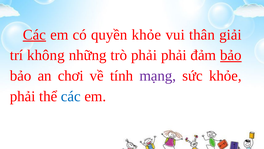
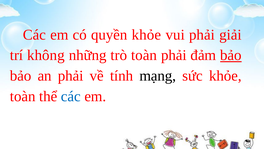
Các at (34, 35) underline: present -> none
vui thân: thân -> phải
trò phải: phải -> toàn
an chơi: chơi -> phải
mạng colour: purple -> black
phải at (23, 96): phải -> toàn
